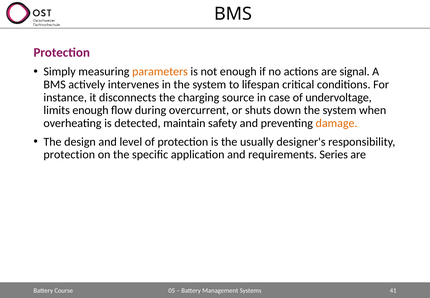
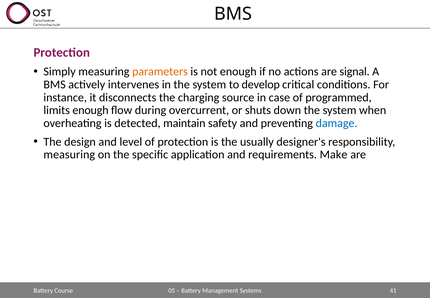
lifespan: lifespan -> develop
undervoltage: undervoltage -> programmed
damage colour: orange -> blue
protection at (69, 155): protection -> measuring
Series: Series -> Make
